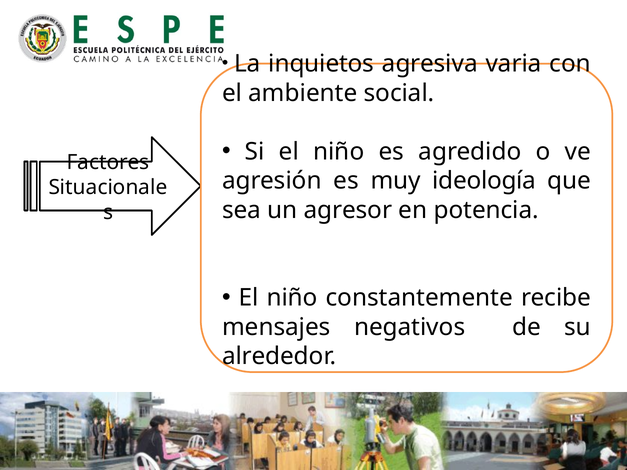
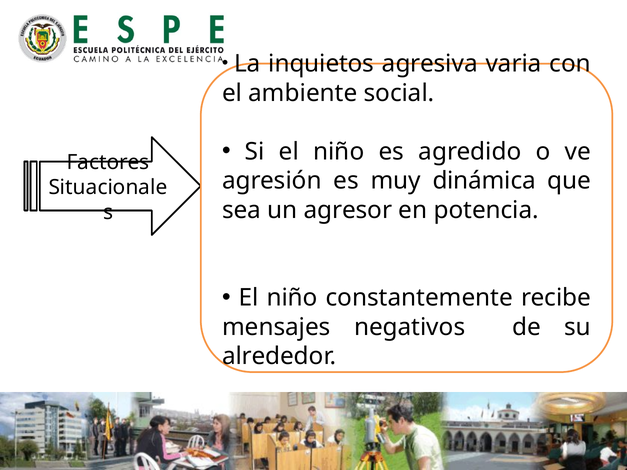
ideología: ideología -> dinámica
